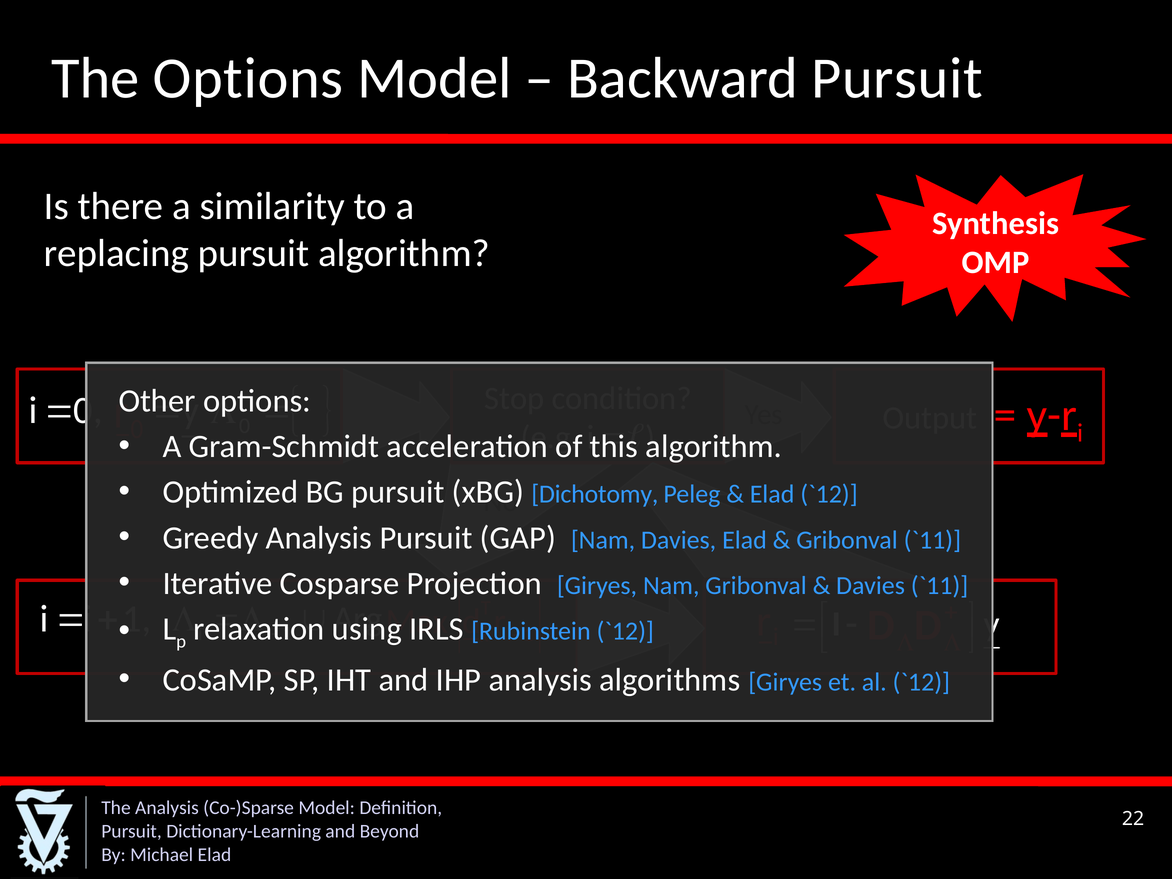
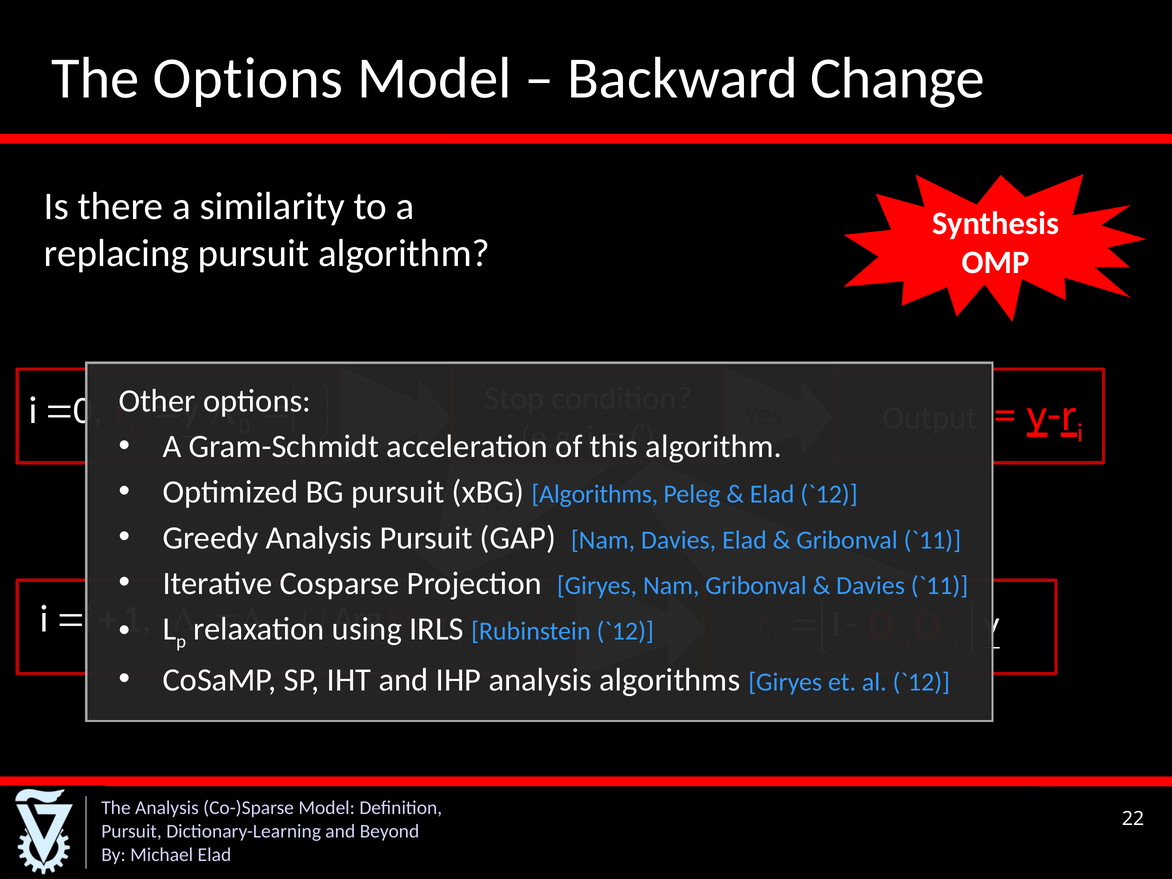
Backward Pursuit: Pursuit -> Change
Dichotomy at (595, 494): Dichotomy -> Algorithms
